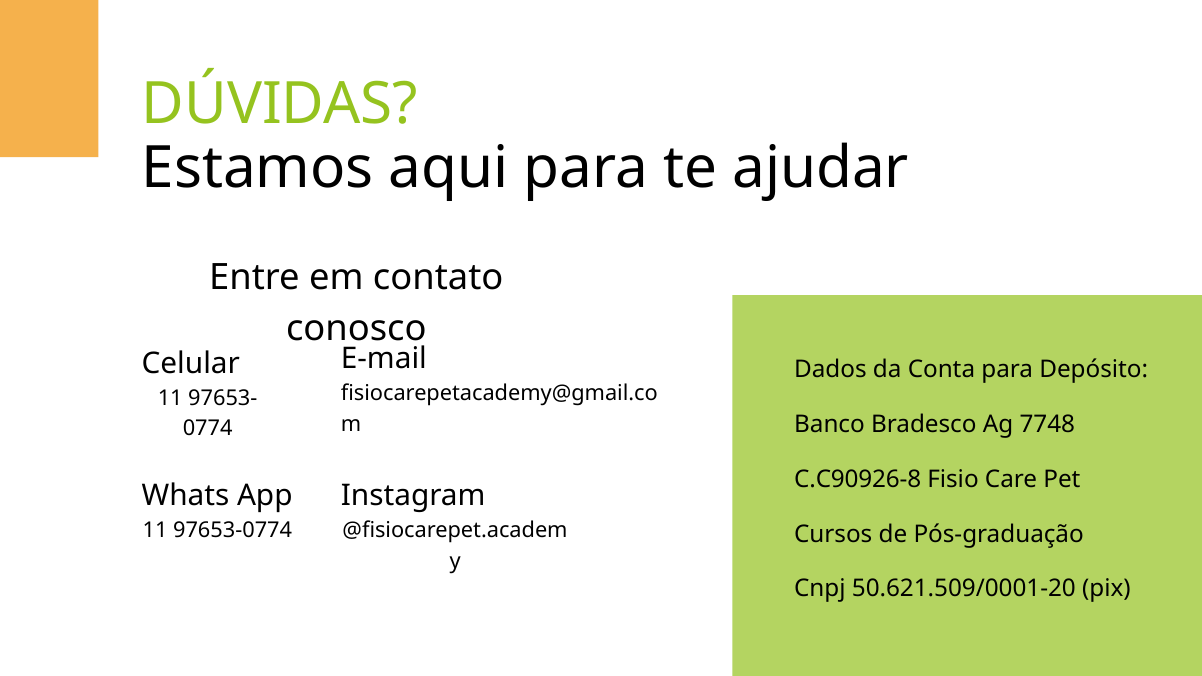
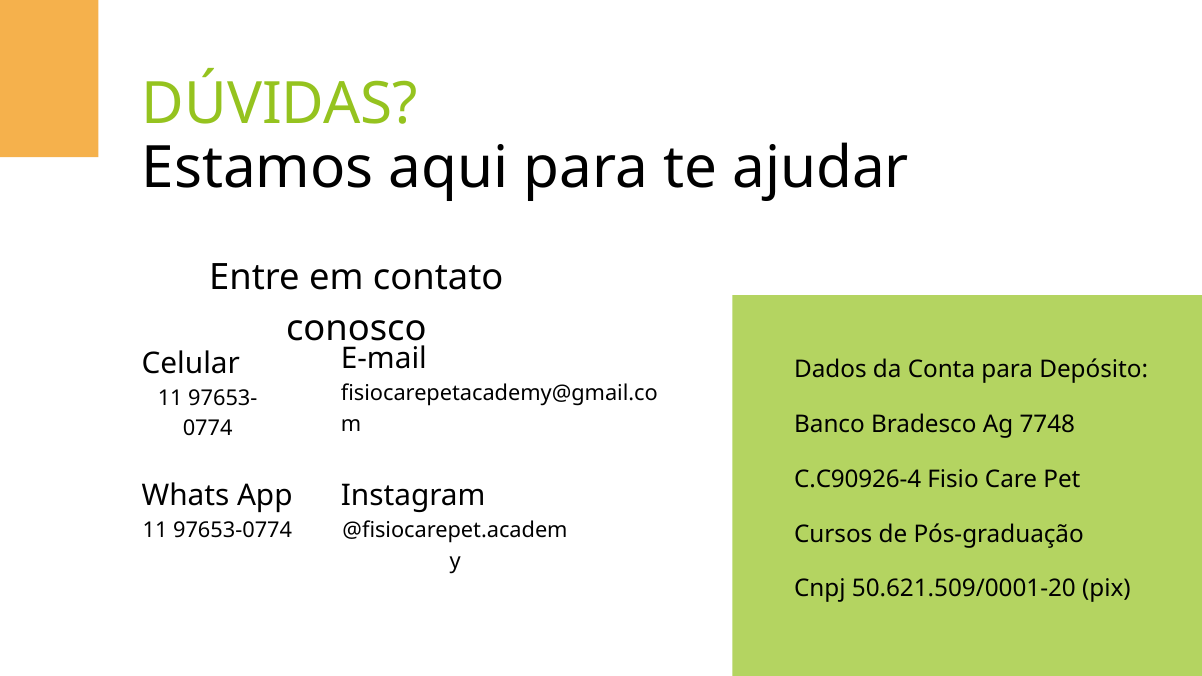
C.C90926-8: C.C90926-8 -> C.C90926-4
